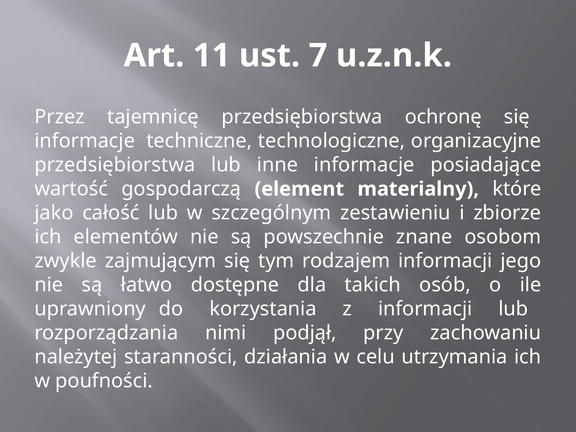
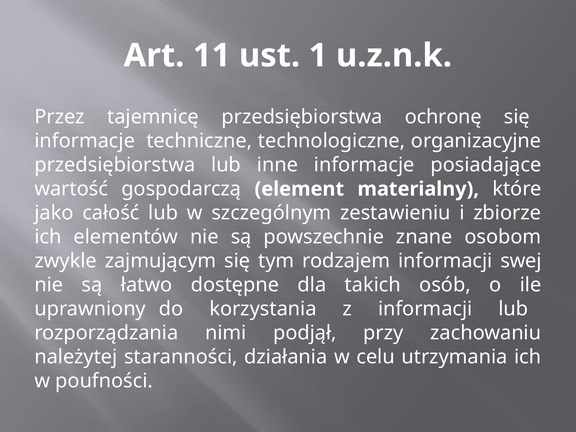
7: 7 -> 1
jego: jego -> swej
